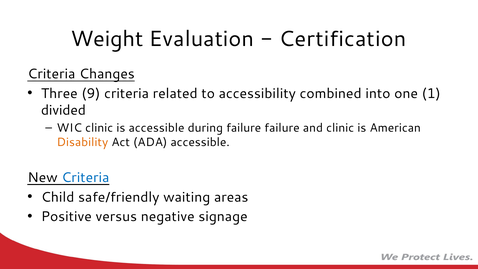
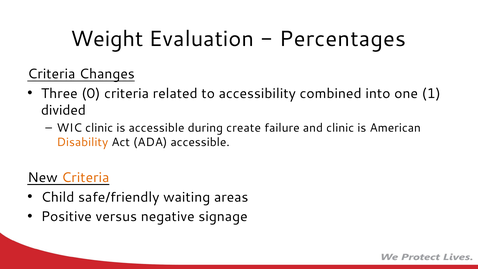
Certification: Certification -> Percentages
9: 9 -> 0
during failure: failure -> create
Criteria at (85, 177) colour: blue -> orange
